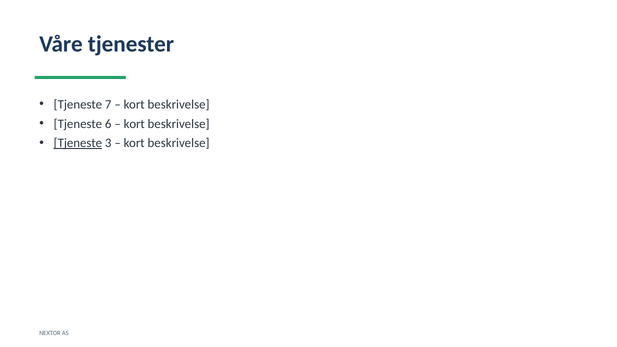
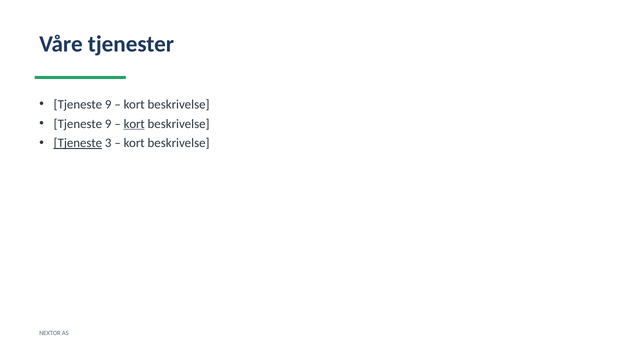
7 at (108, 105): 7 -> 9
6 at (108, 124): 6 -> 9
kort at (134, 124) underline: none -> present
